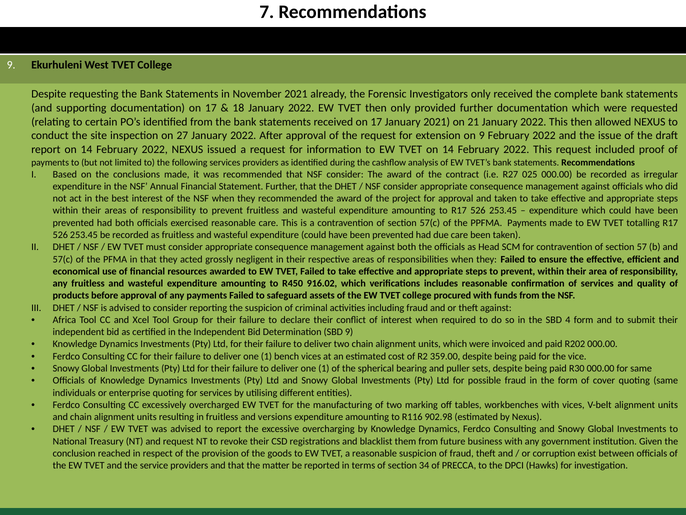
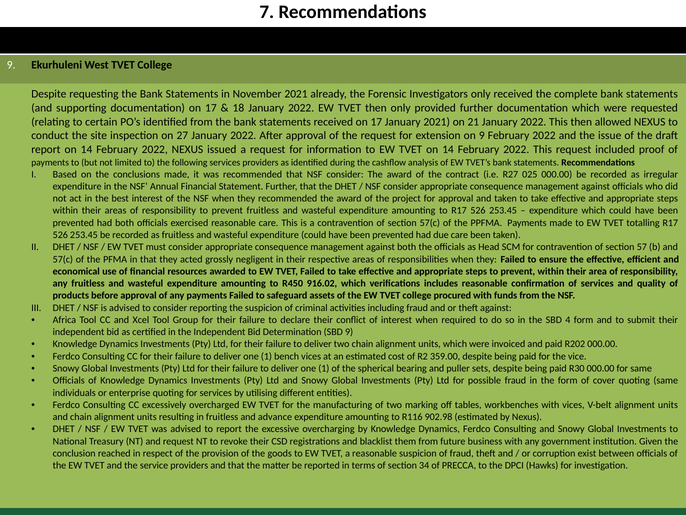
versions: versions -> advance
